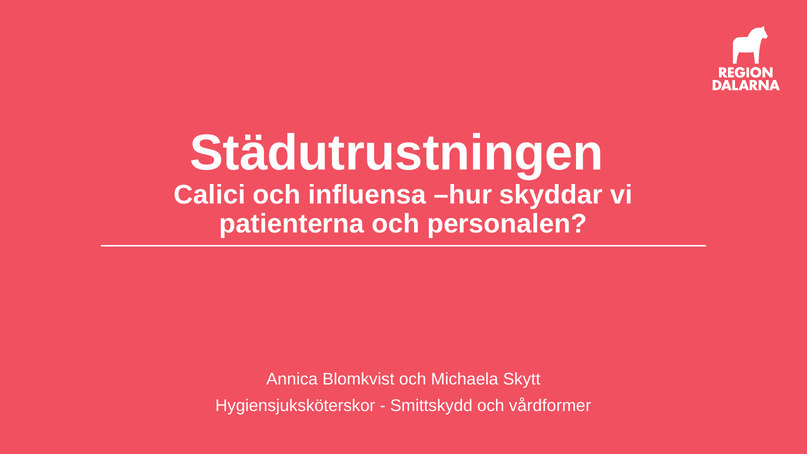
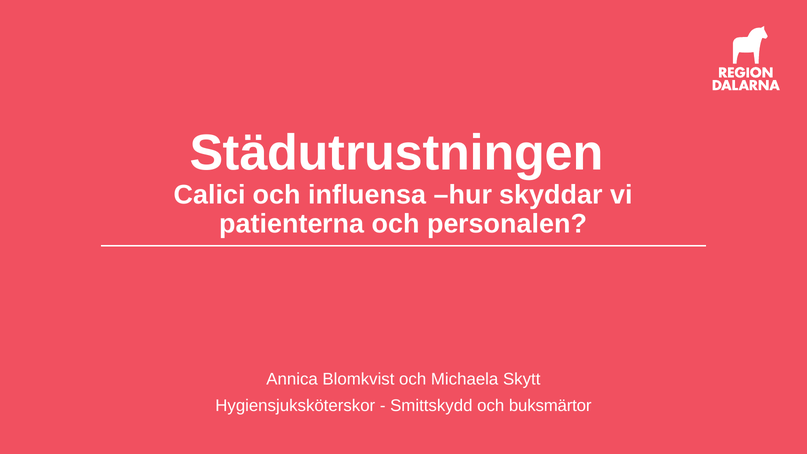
vårdformer: vårdformer -> buksmärtor
